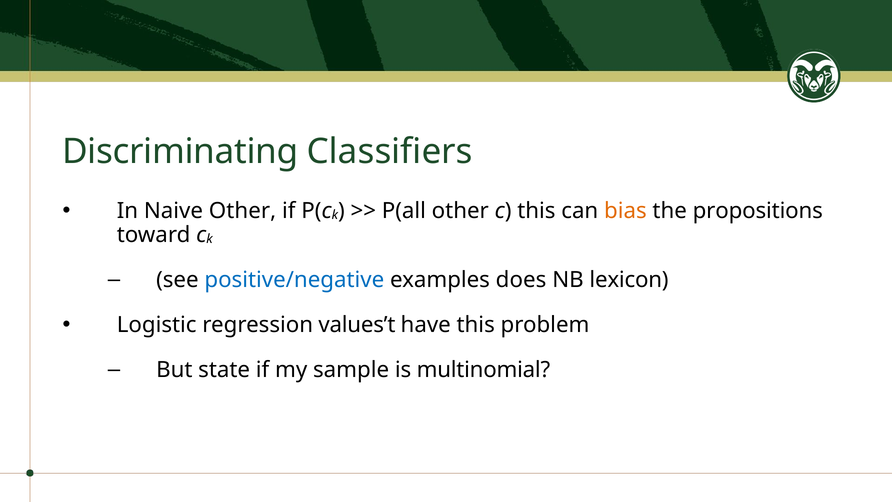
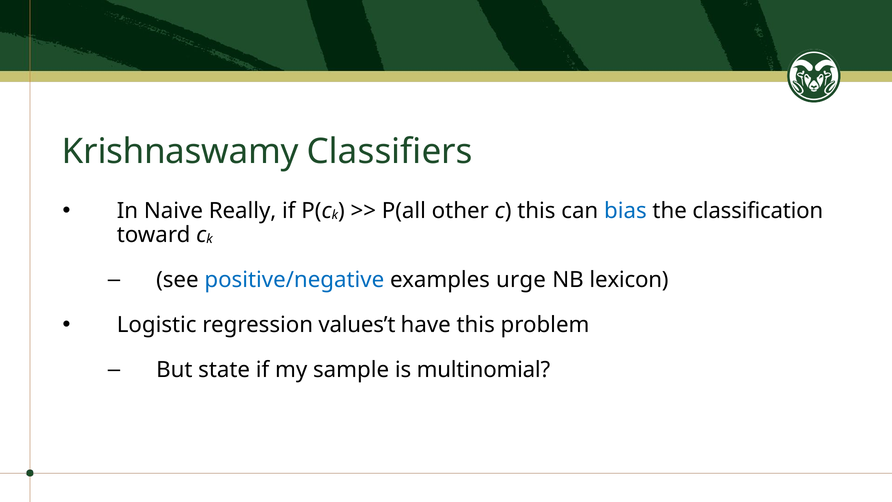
Discriminating: Discriminating -> Krishnaswamy
Naive Other: Other -> Really
bias colour: orange -> blue
propositions: propositions -> classification
does: does -> urge
